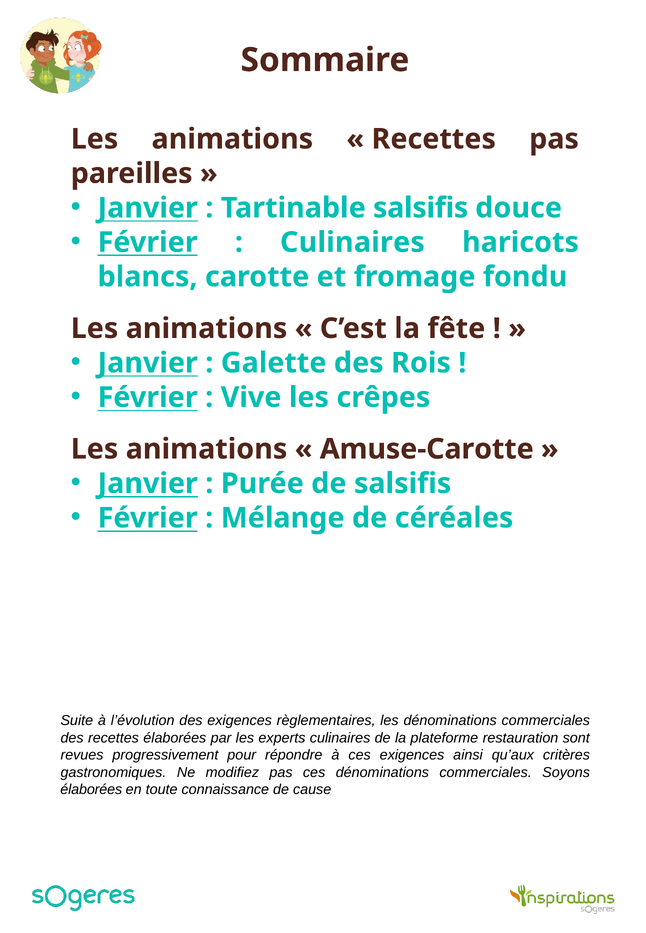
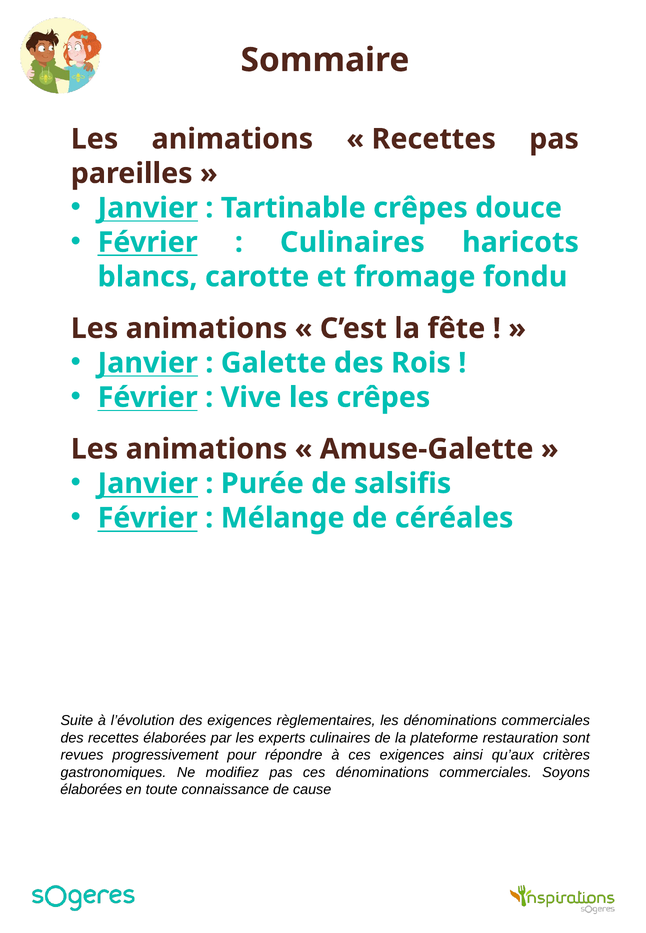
Tartinable salsifis: salsifis -> crêpes
Amuse-Carotte: Amuse-Carotte -> Amuse-Galette
